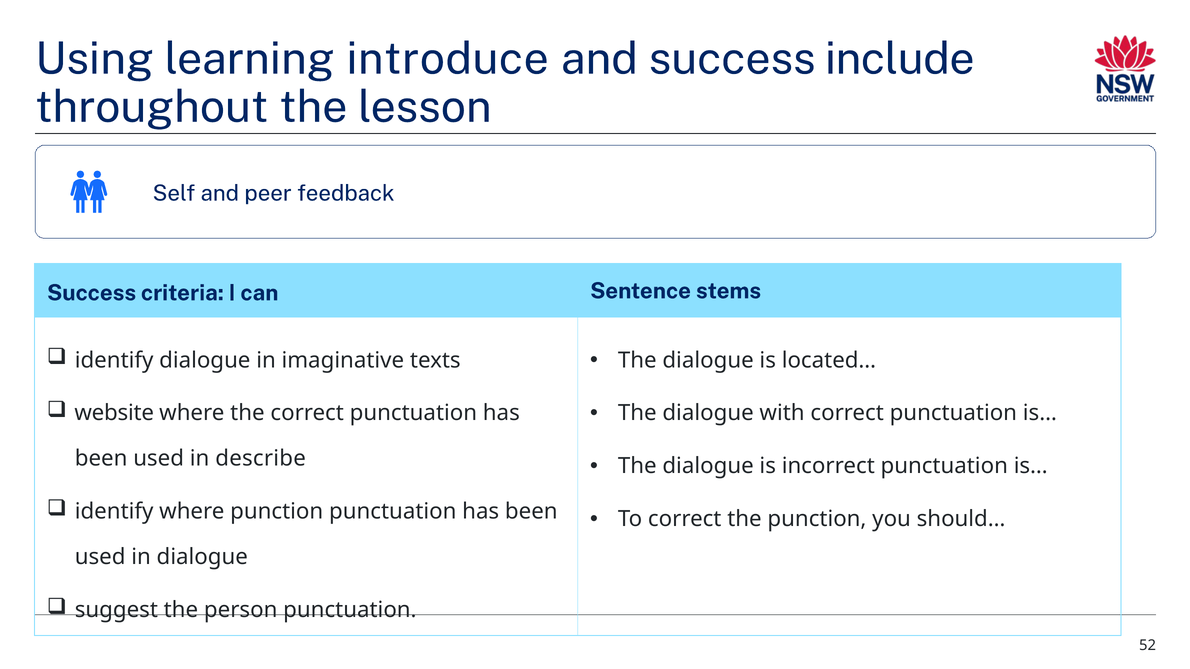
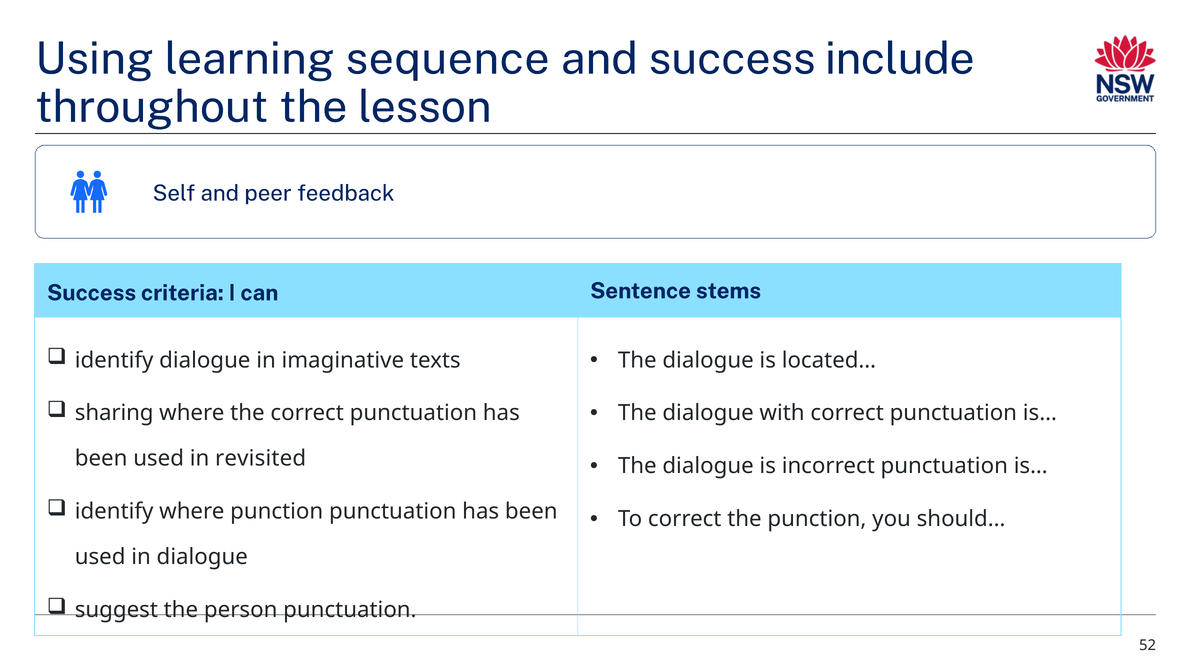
introduce: introduce -> sequence
website: website -> sharing
describe: describe -> revisited
